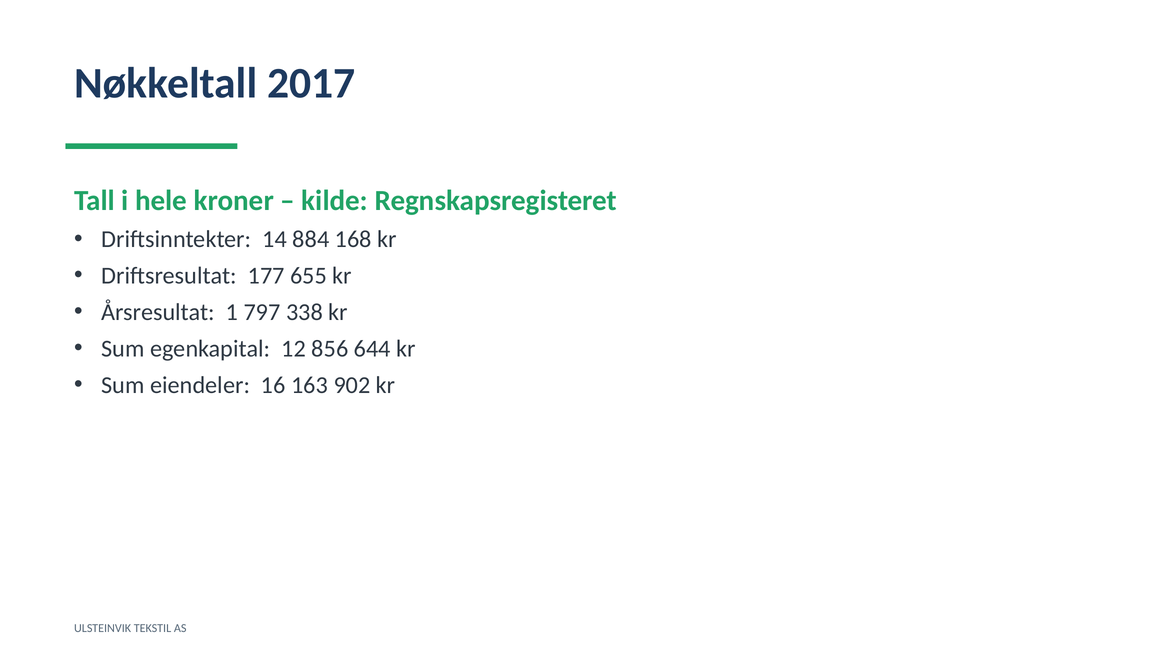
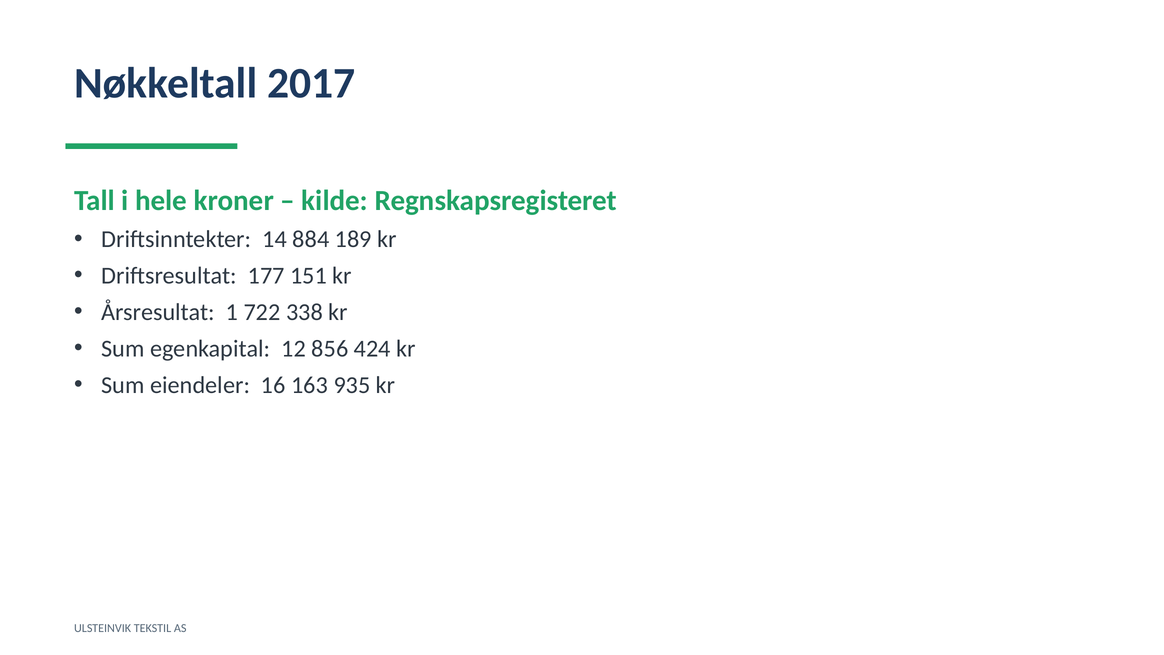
168: 168 -> 189
655: 655 -> 151
797: 797 -> 722
644: 644 -> 424
902: 902 -> 935
